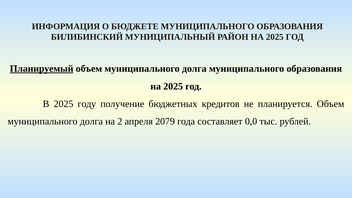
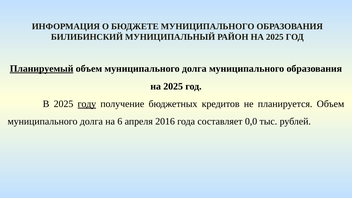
году underline: none -> present
2: 2 -> 6
2079: 2079 -> 2016
